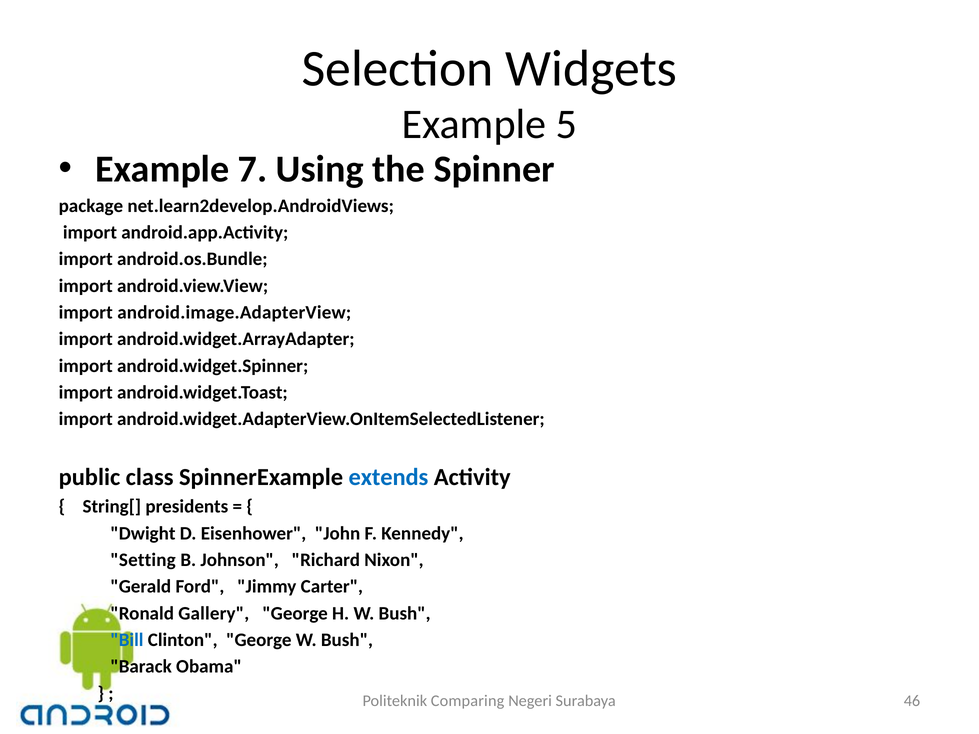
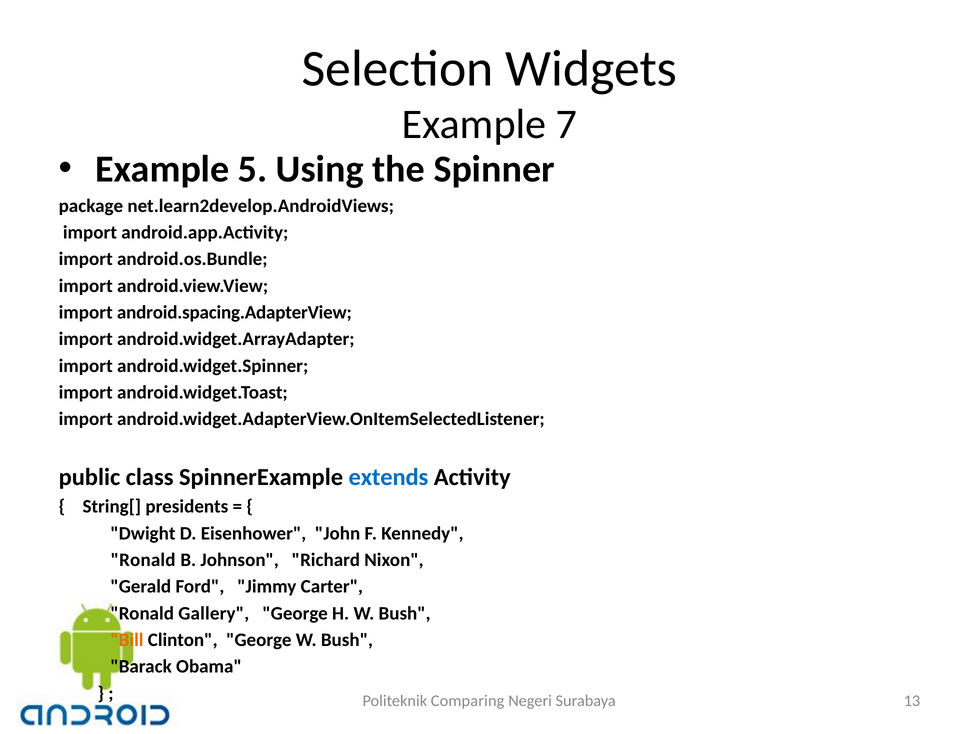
5: 5 -> 7
7: 7 -> 5
android.image.AdapterView: android.image.AdapterView -> android.spacing.AdapterView
Setting at (143, 560): Setting -> Ronald
Bill colour: blue -> orange
46: 46 -> 13
